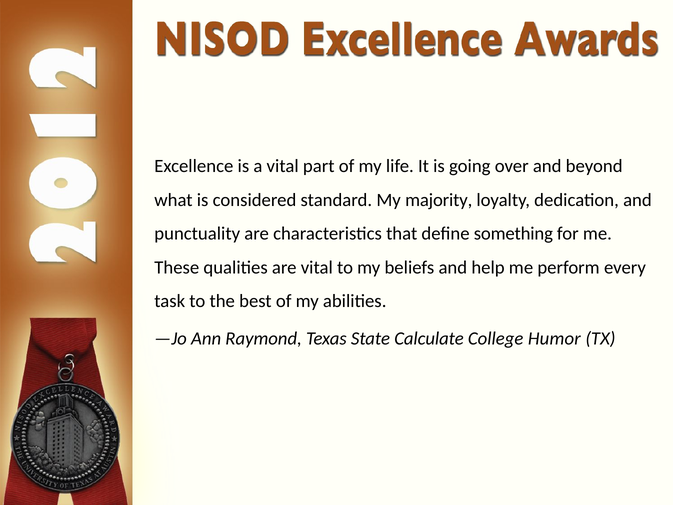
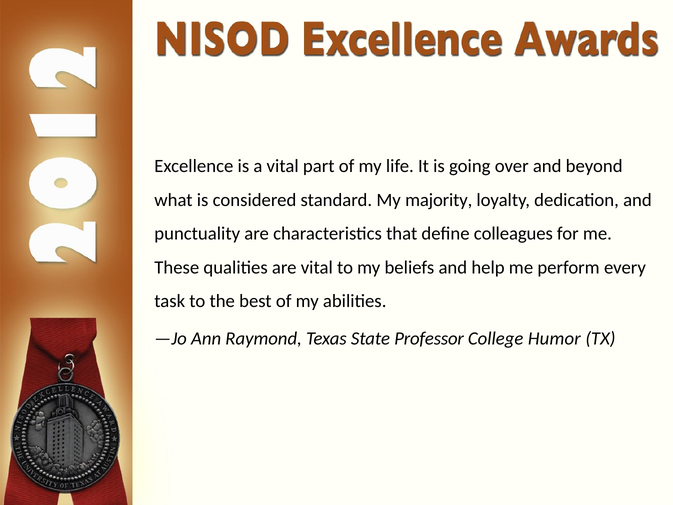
something: something -> colleagues
Calculate: Calculate -> Professor
